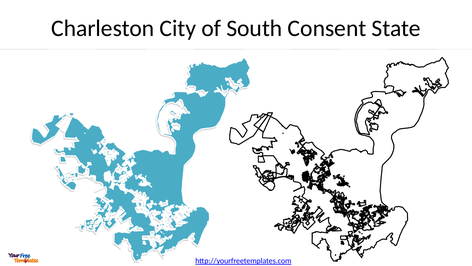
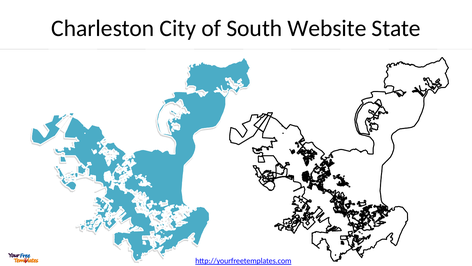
Consent: Consent -> Website
